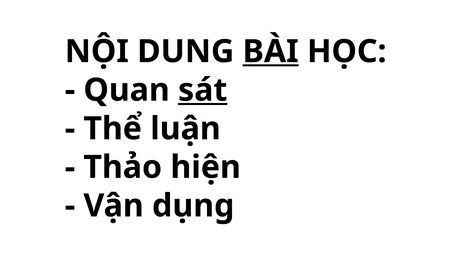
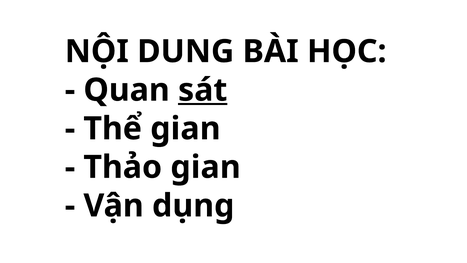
BÀI underline: present -> none
Thể luận: luận -> gian
Thảo hiện: hiện -> gian
